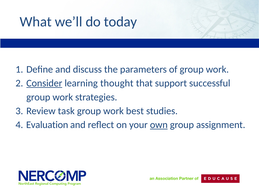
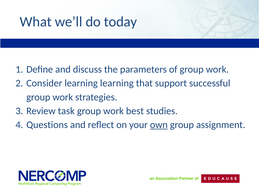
Consider underline: present -> none
learning thought: thought -> learning
Evaluation: Evaluation -> Questions
